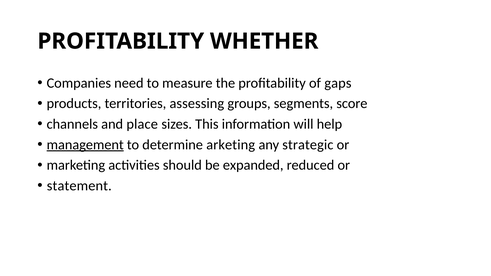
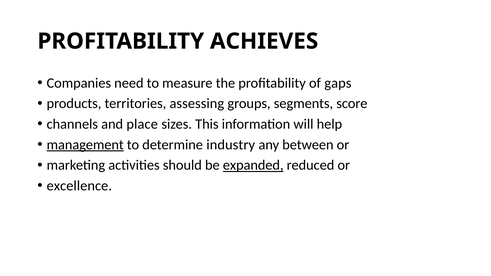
WHETHER: WHETHER -> ACHIEVES
arketing: arketing -> industry
strategic: strategic -> between
expanded underline: none -> present
statement: statement -> excellence
